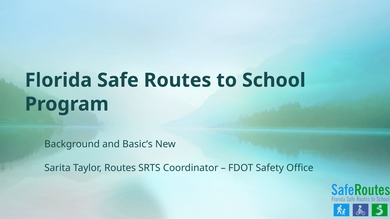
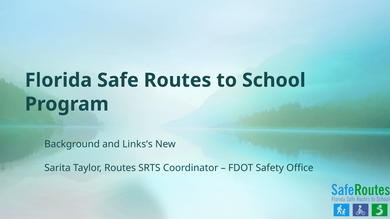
Basic’s: Basic’s -> Links’s
